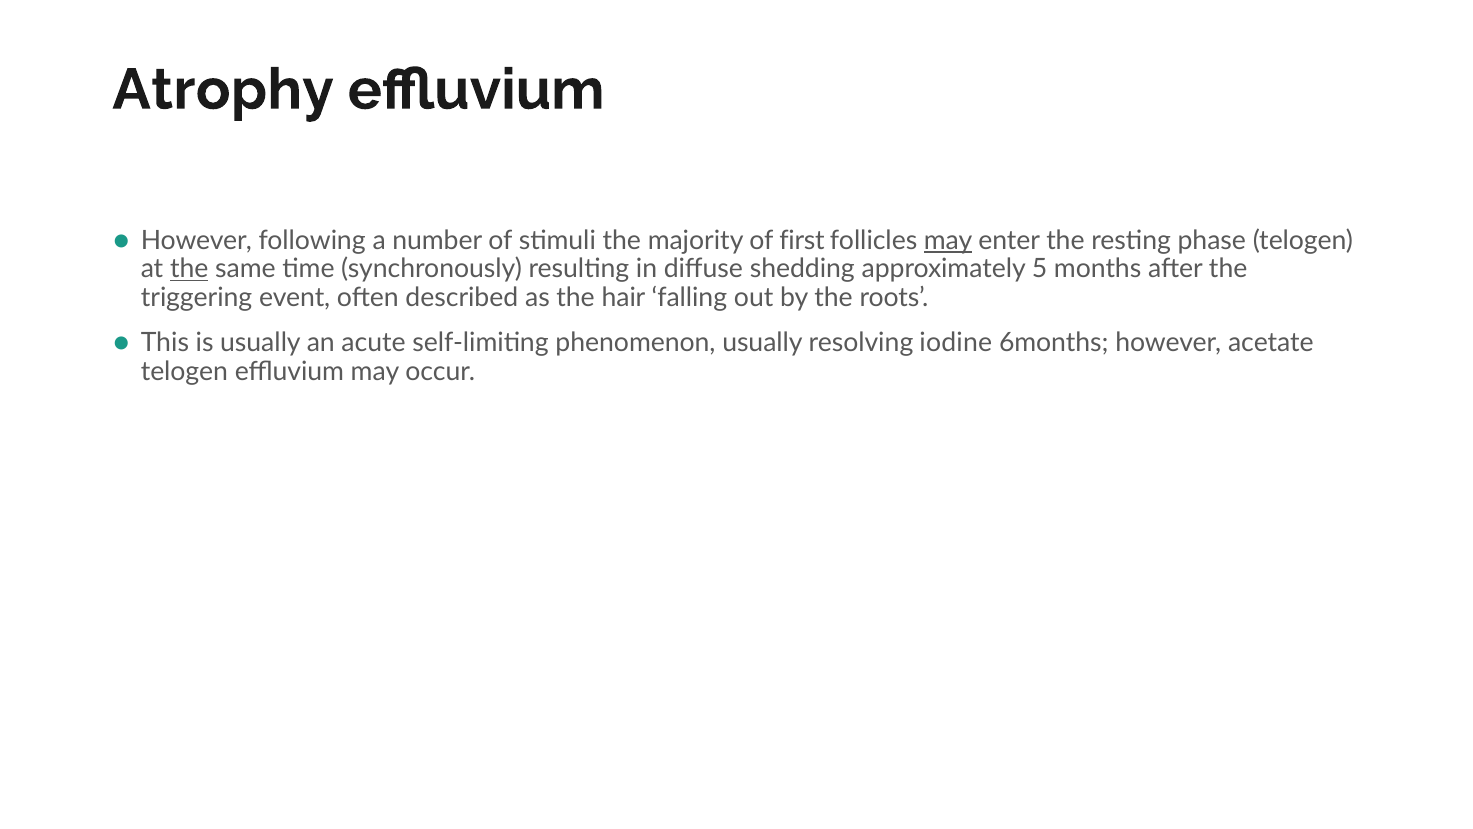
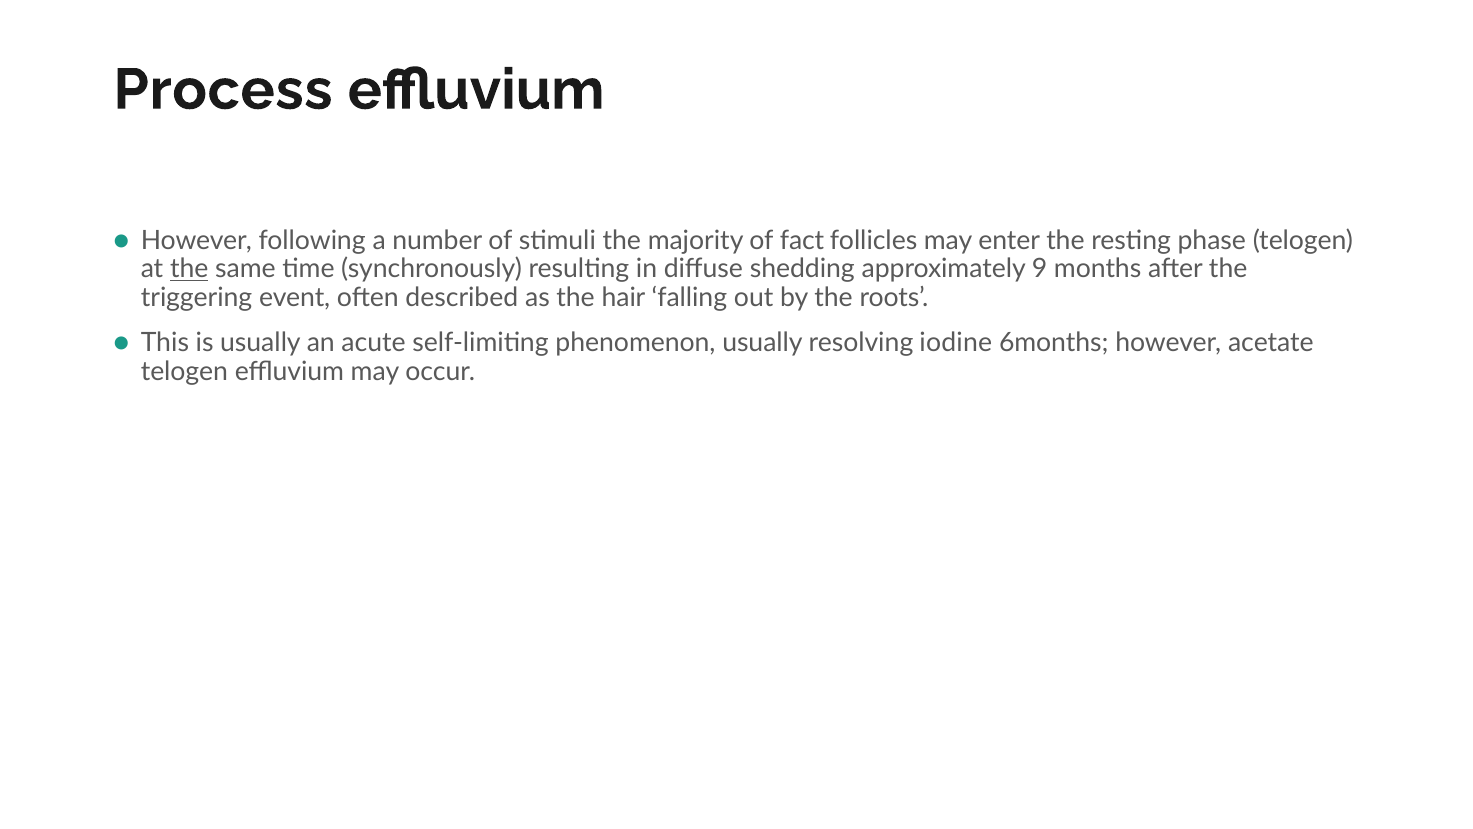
Atrophy: Atrophy -> Process
first: first -> fact
may at (948, 240) underline: present -> none
5: 5 -> 9
